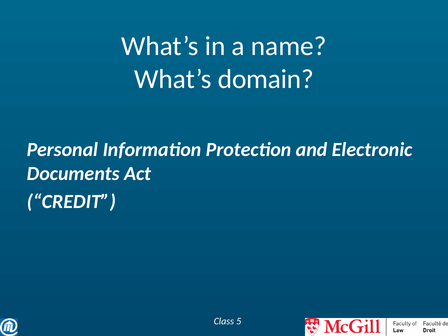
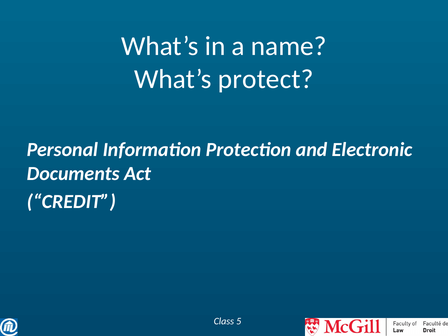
domain: domain -> protect
